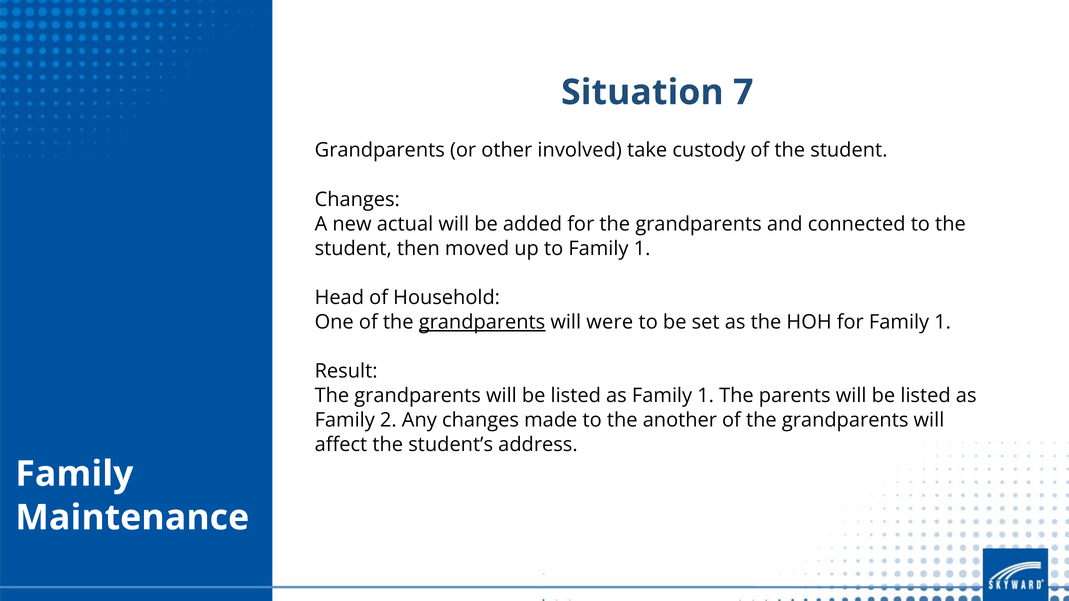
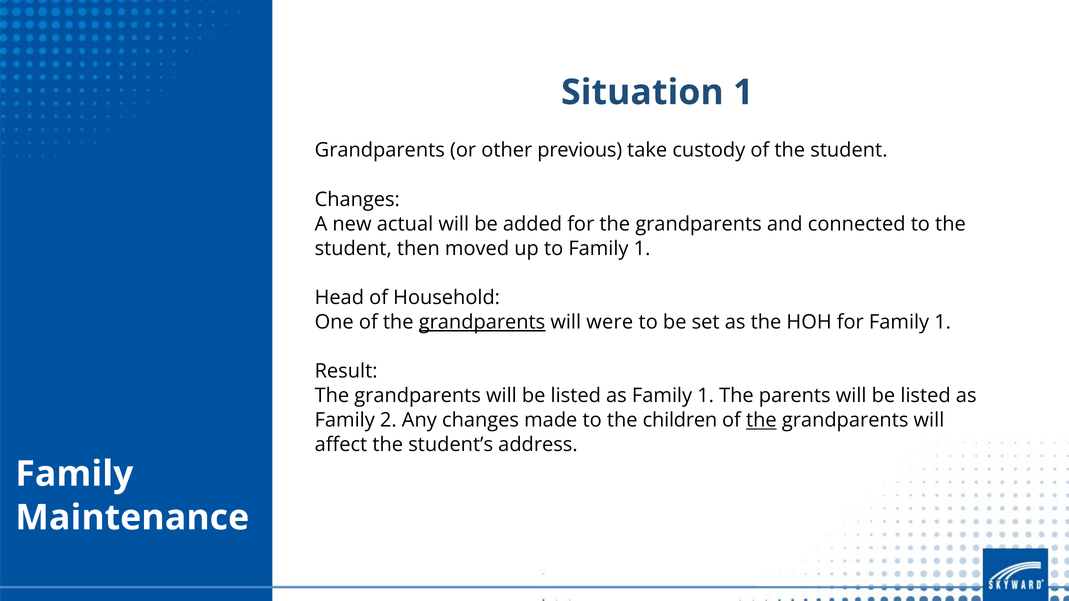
Situation 7: 7 -> 1
involved: involved -> previous
another: another -> children
the at (761, 420) underline: none -> present
